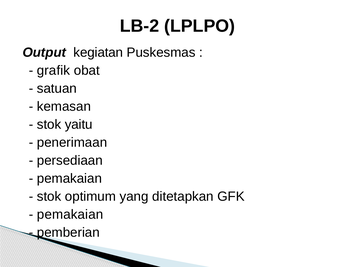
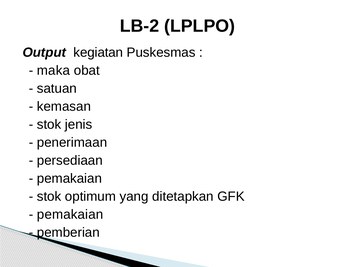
grafik: grafik -> maka
yaitu: yaitu -> jenis
